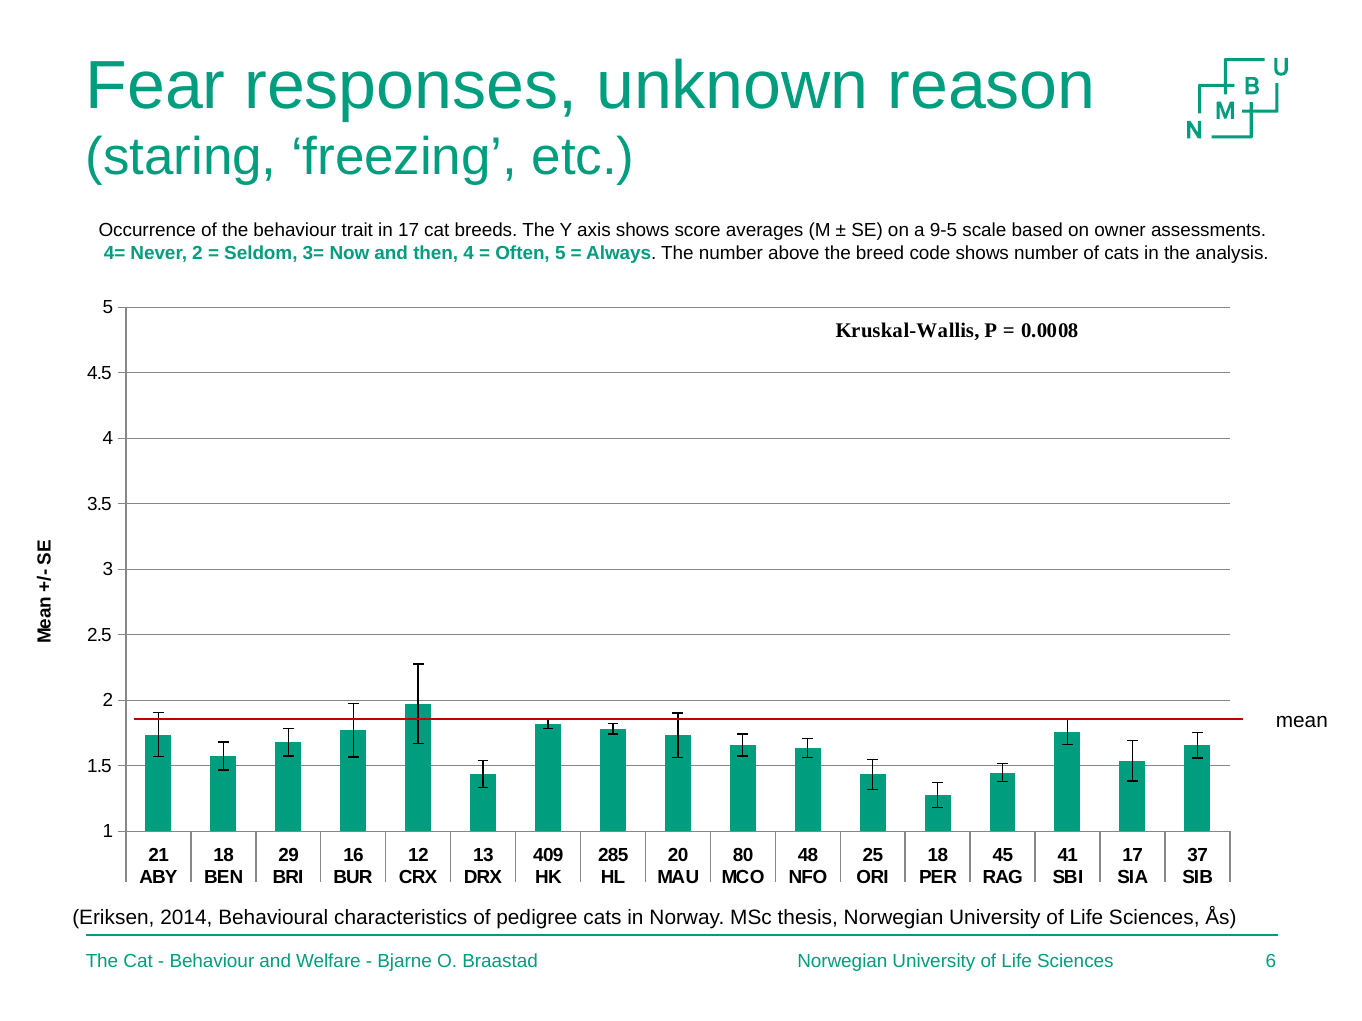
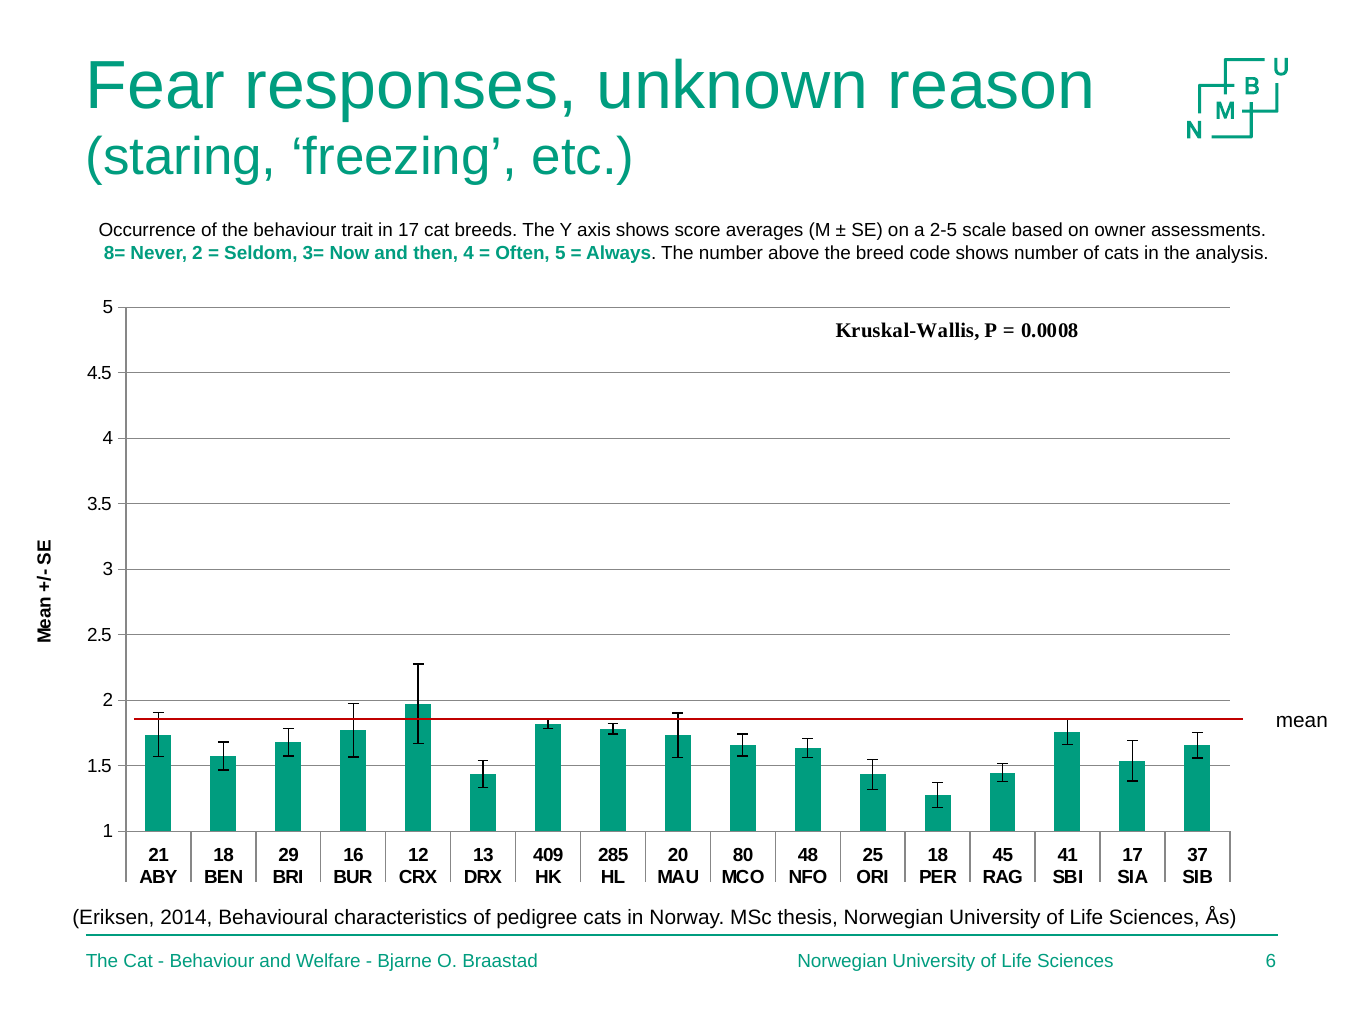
9-5: 9-5 -> 2-5
4=: 4= -> 8=
